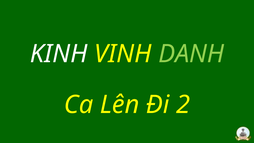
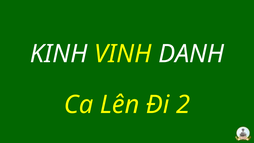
DANH colour: light green -> white
